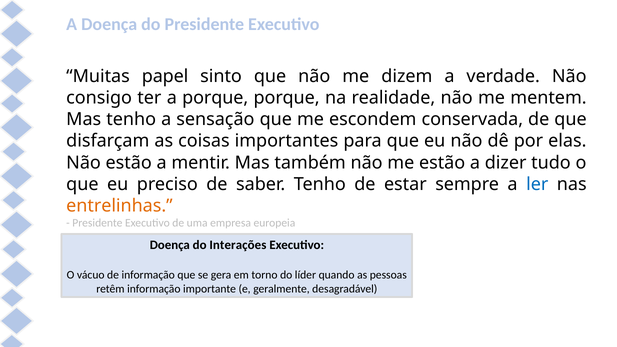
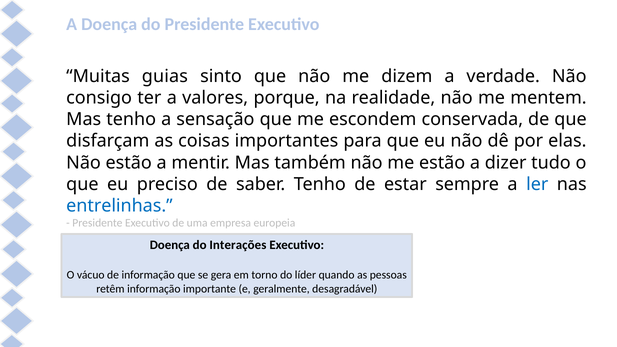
papel: papel -> guias
a porque: porque -> valores
entrelinhas colour: orange -> blue
